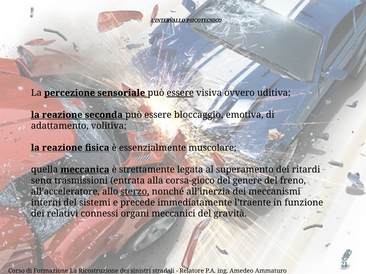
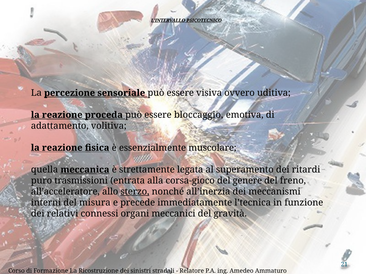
essere at (180, 93) underline: present -> none
seconda: seconda -> proceda
senα: senα -> puro
sistemi: sistemi -> misura
l’traente: l’traente -> l’tecnica
